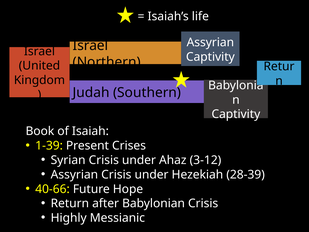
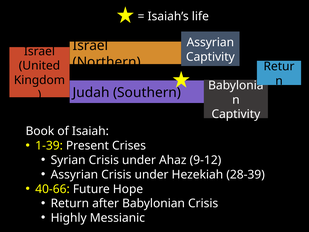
3-12: 3-12 -> 9-12
